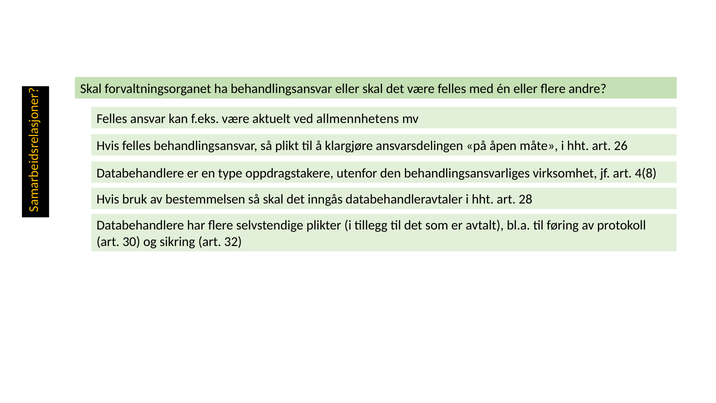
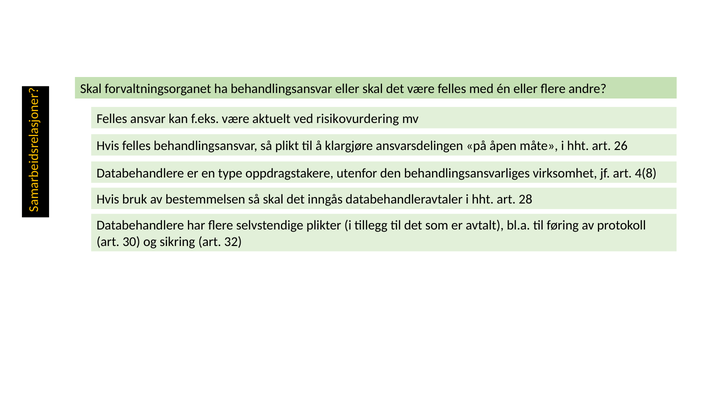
allmennhetens: allmennhetens -> risikovurdering
